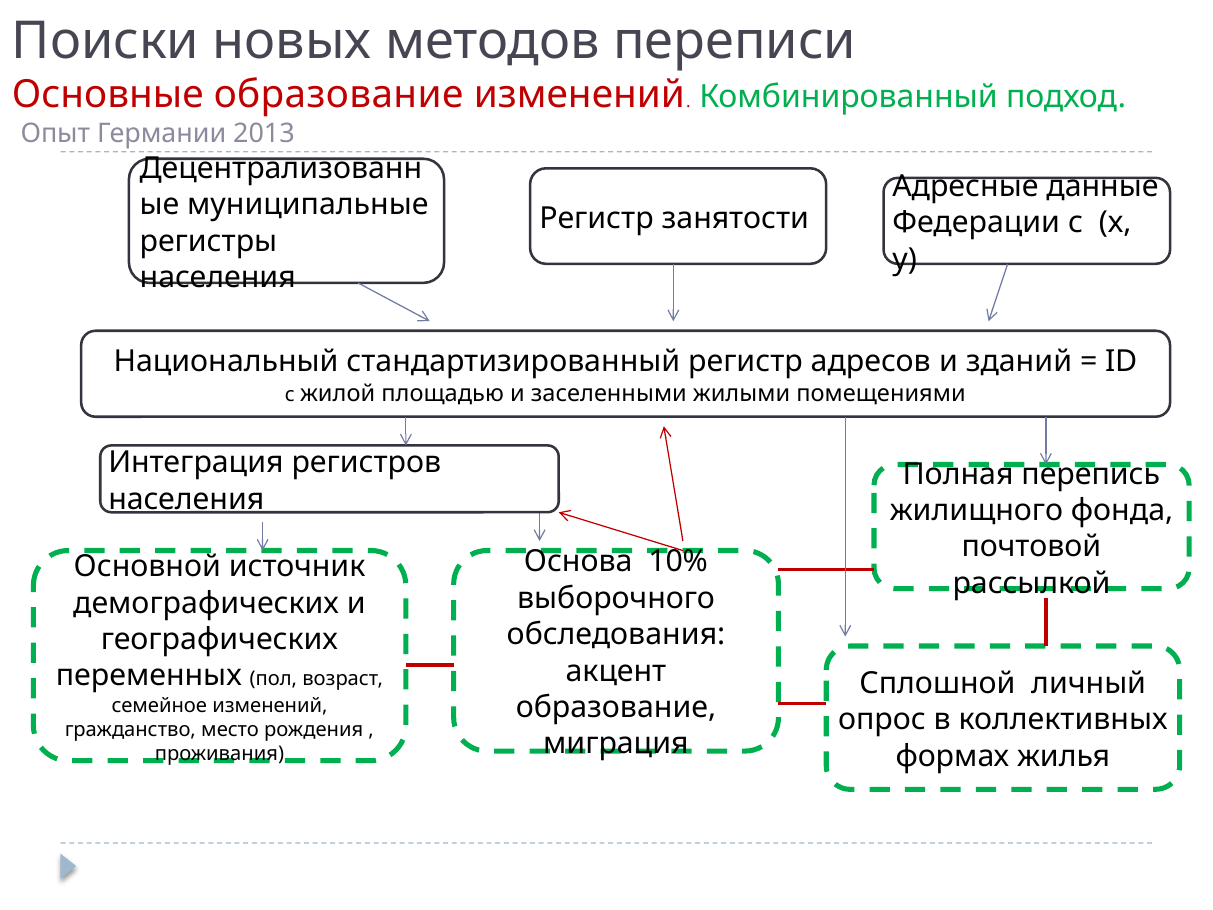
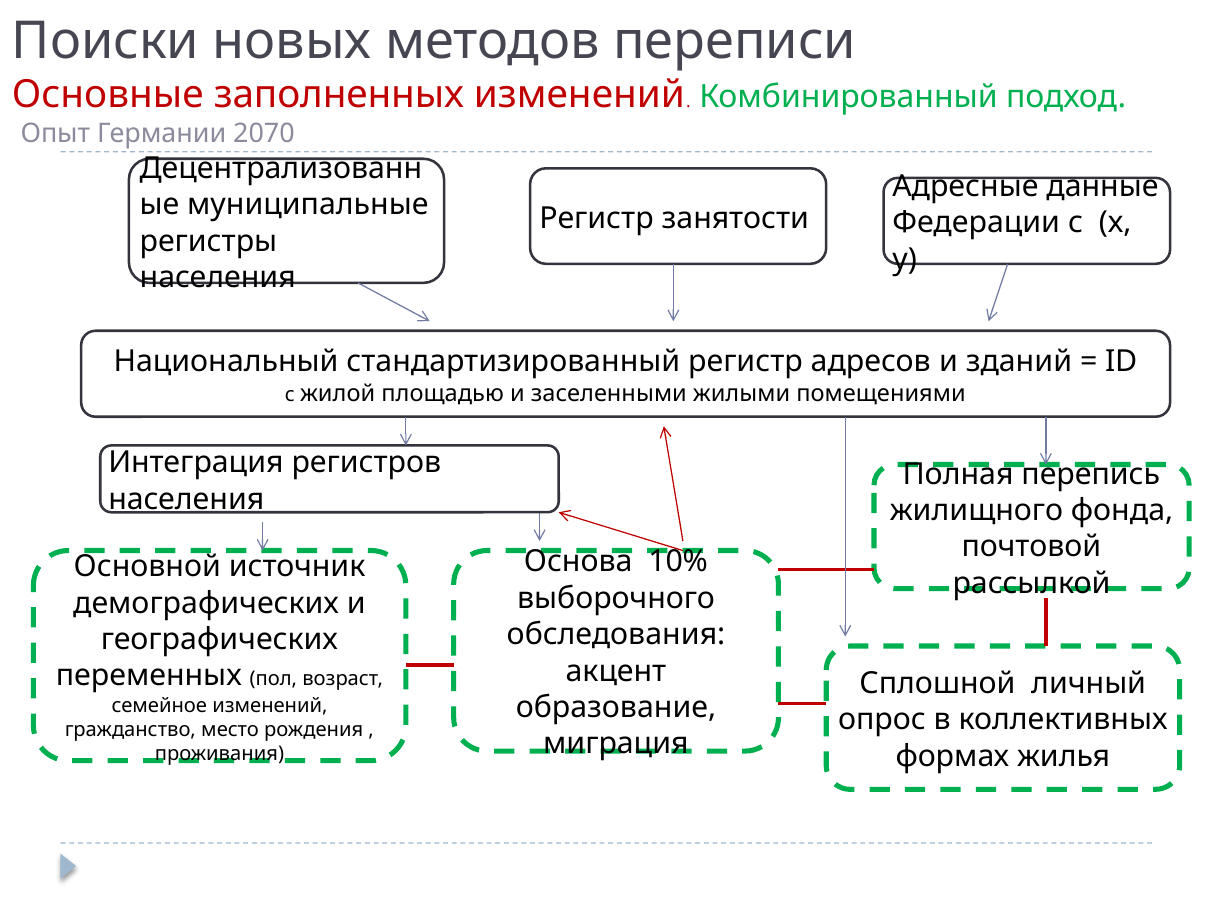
Основные образование: образование -> заполненных
2013: 2013 -> 2070
